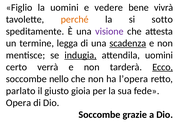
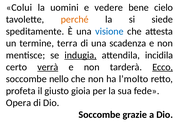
Figlio: Figlio -> Colui
vivrà: vivrà -> cielo
sotto: sotto -> siede
visione colour: purple -> blue
legga: legga -> terra
scadenza underline: present -> none
attendila uomini: uomini -> incidila
verrà underline: none -> present
l’opera: l’opera -> l’molto
parlato: parlato -> profeta
